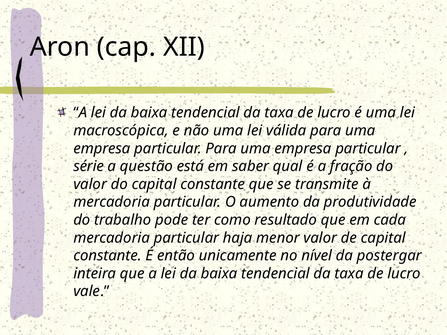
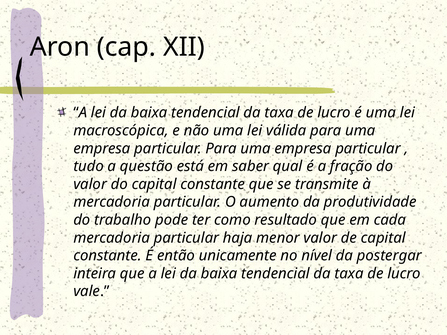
série: série -> tudo
